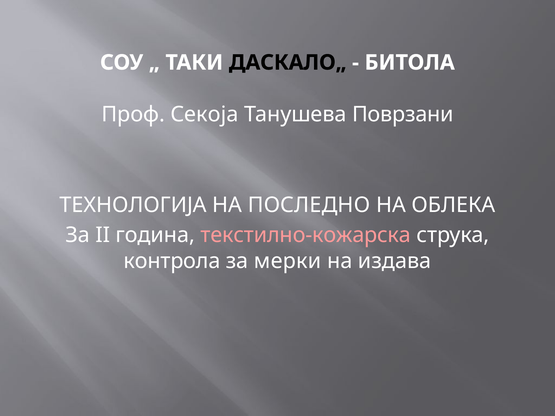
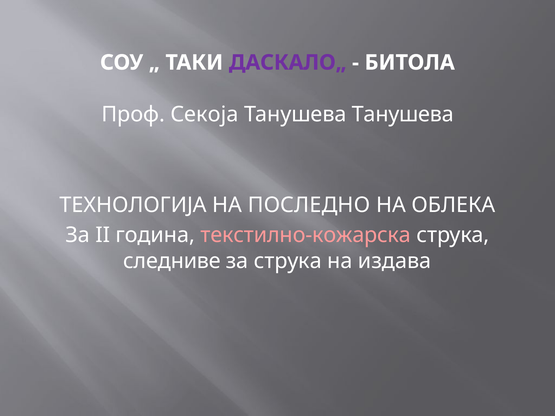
ДАСКАЛО„ colour: black -> purple
Танушева Поврзани: Поврзани -> Танушева
контрола: контрола -> следниве
за мерки: мерки -> струка
